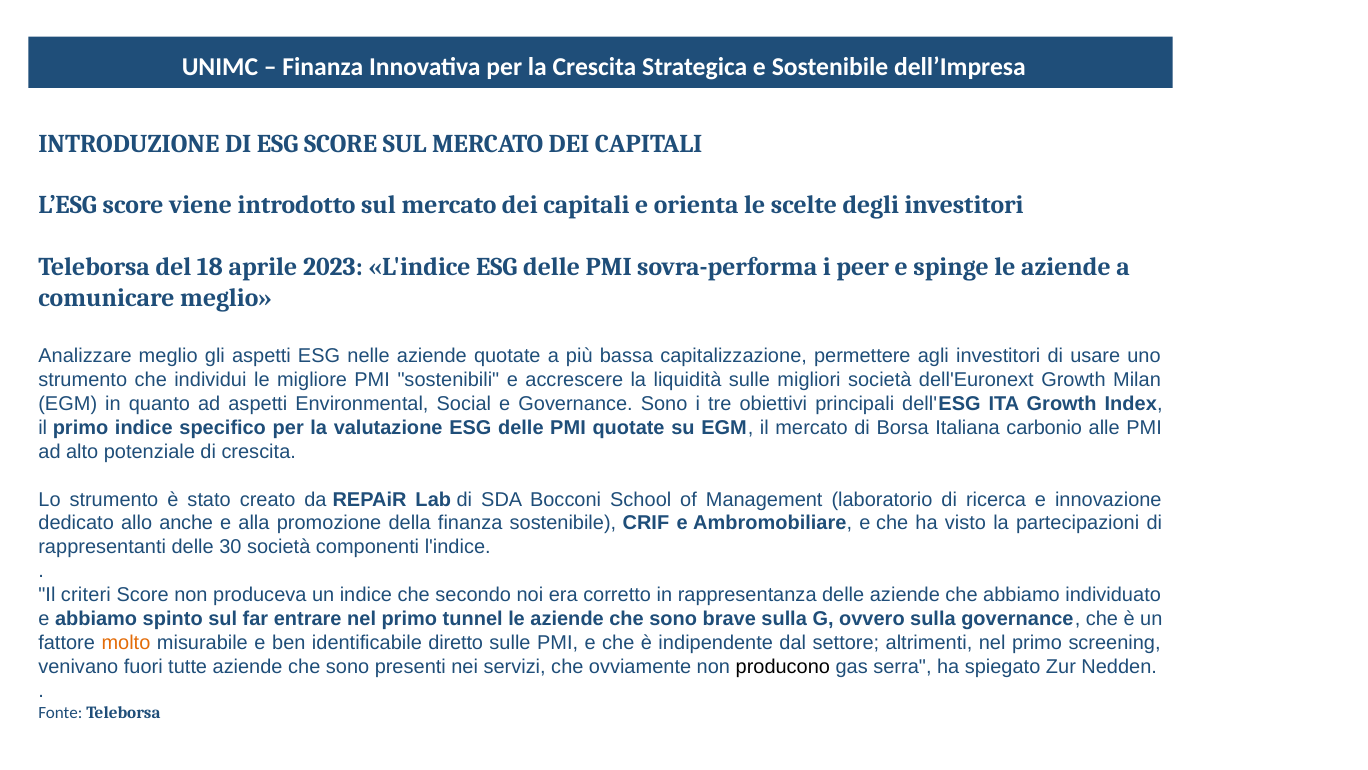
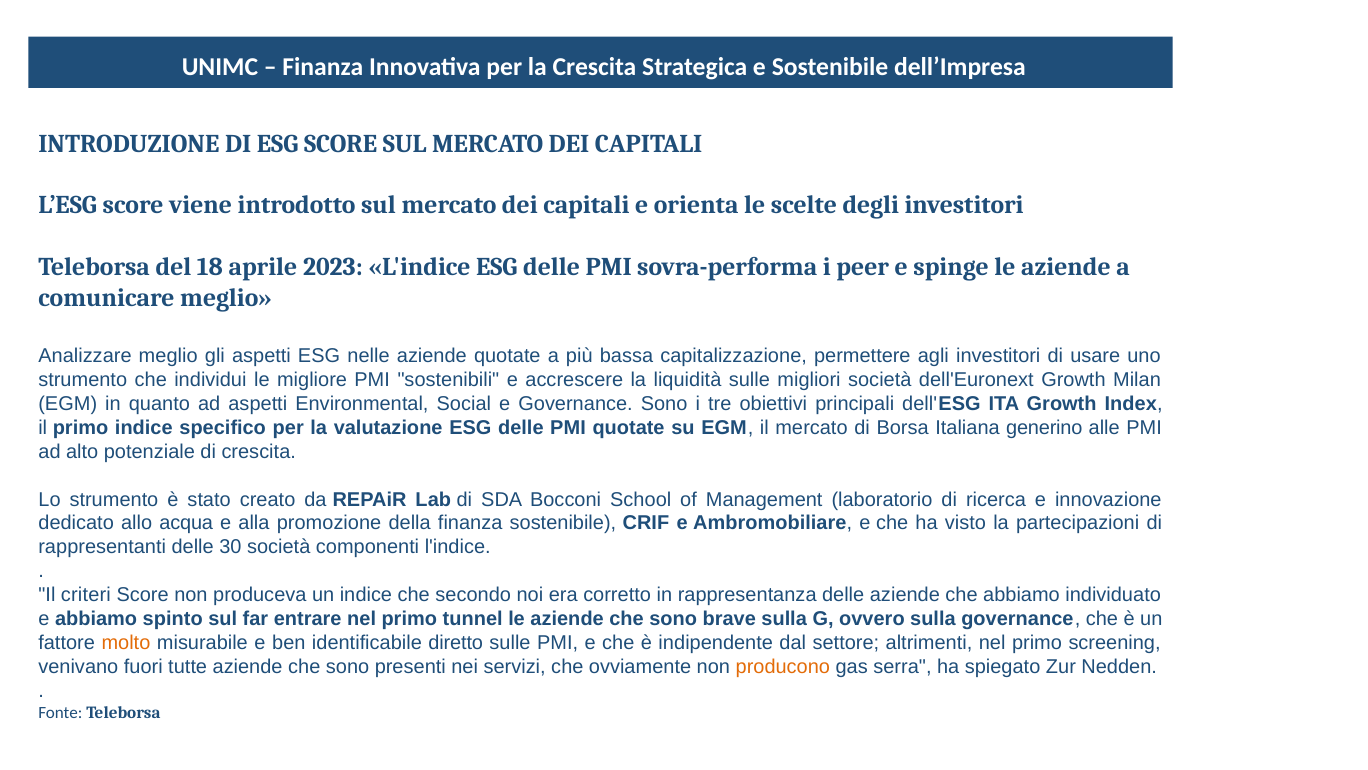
carbonio: carbonio -> generino
anche: anche -> acqua
producono colour: black -> orange
